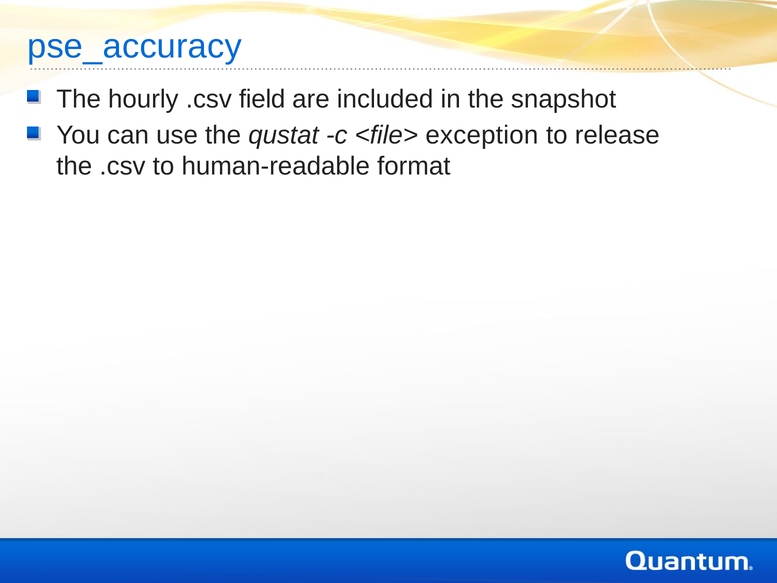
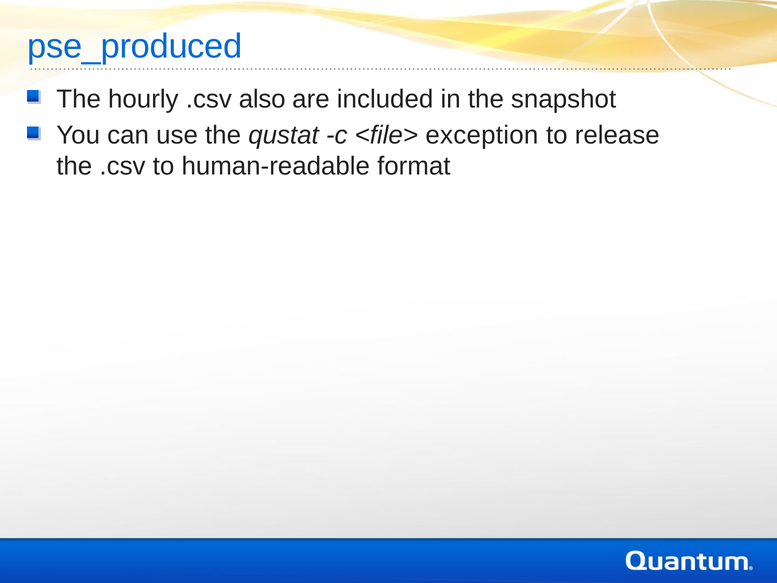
pse_accuracy: pse_accuracy -> pse_produced
field: field -> also
